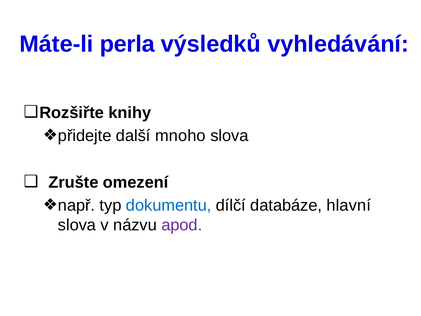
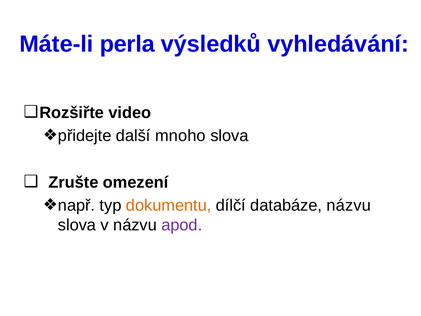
knihy: knihy -> video
dokumentu colour: blue -> orange
databáze hlavní: hlavní -> názvu
